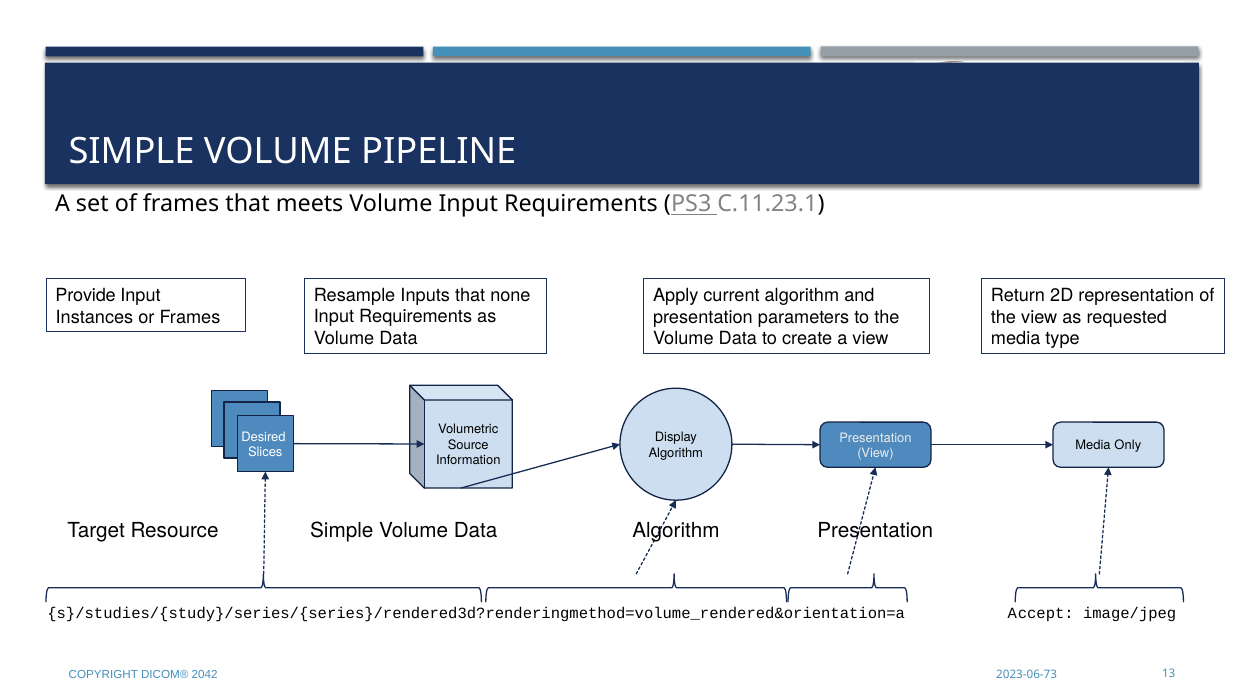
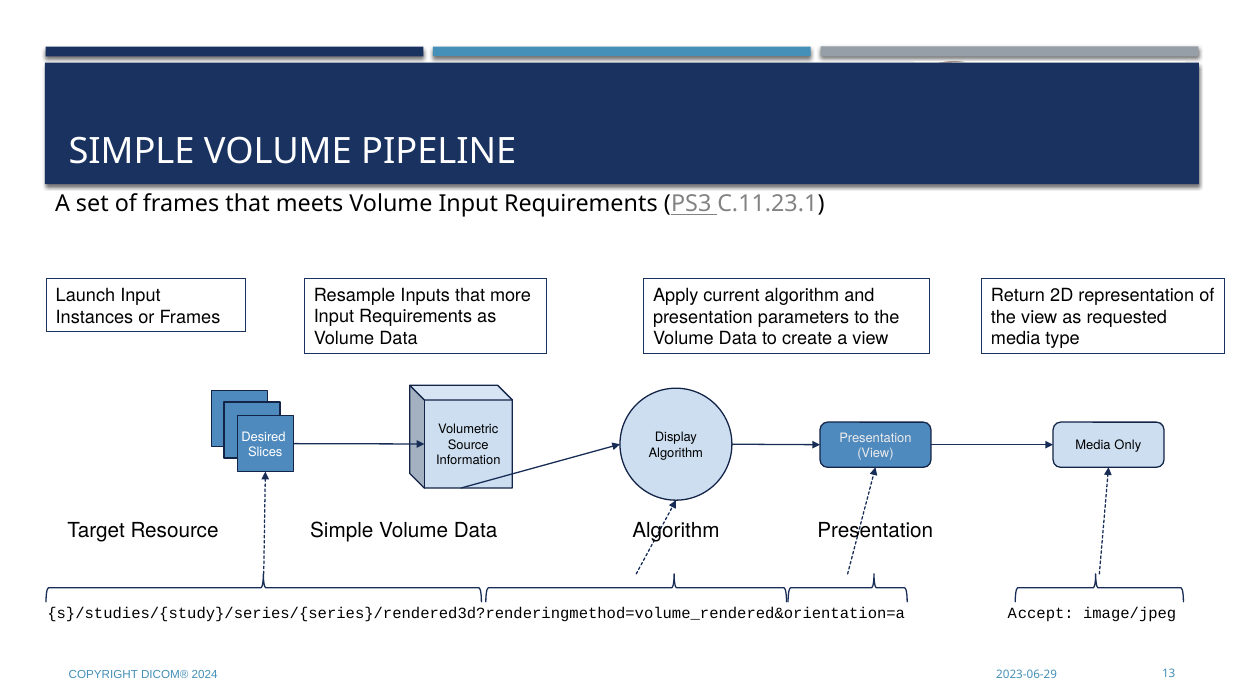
none: none -> more
Provide: Provide -> Launch
2042: 2042 -> 2024
2023-06-73: 2023-06-73 -> 2023-06-29
